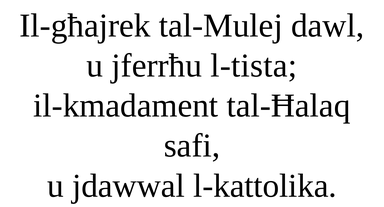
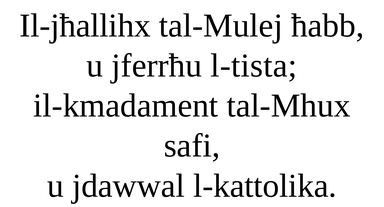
Il-għajrek: Il-għajrek -> Il-jħallihx
dawl: dawl -> ħabb
tal-Ħalaq: tal-Ħalaq -> tal-Mhux
